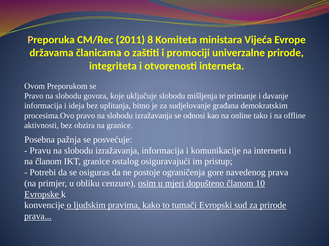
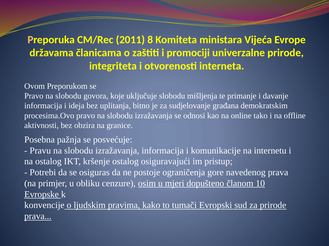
na članom: članom -> ostalog
IKT granice: granice -> kršenje
